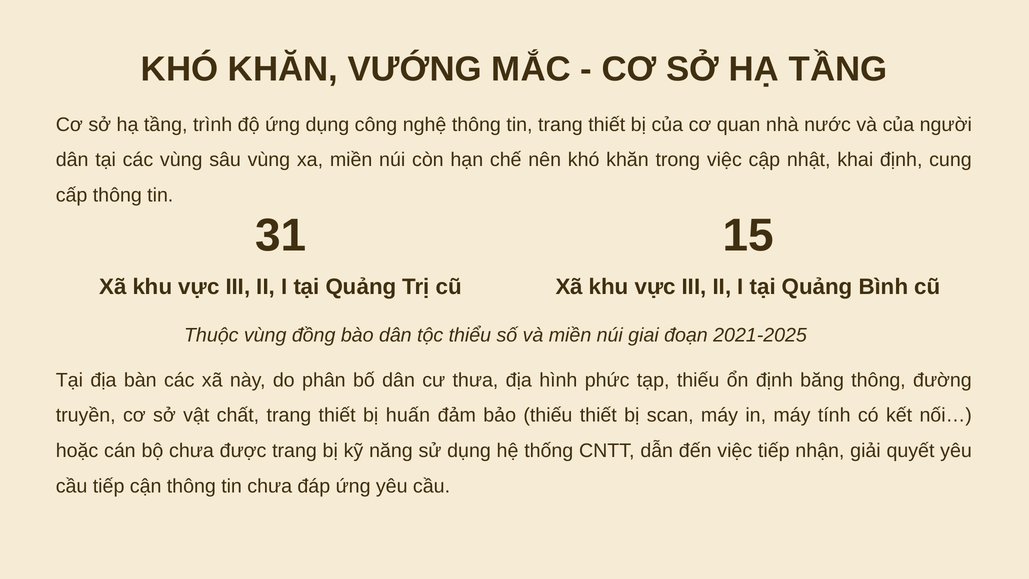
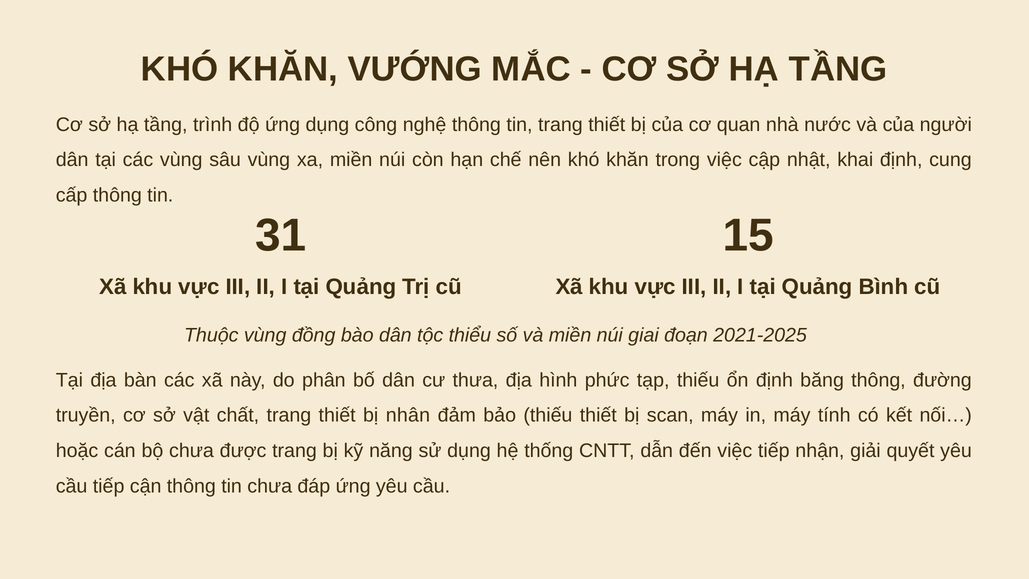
huấn: huấn -> nhân
